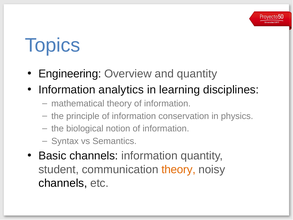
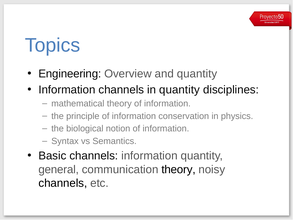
Information analytics: analytics -> channels
in learning: learning -> quantity
student: student -> general
theory at (179, 169) colour: orange -> black
